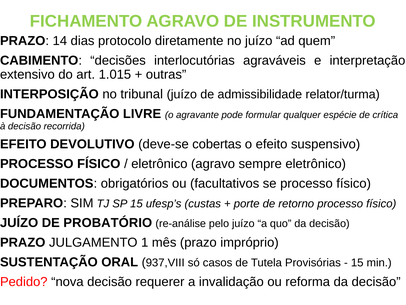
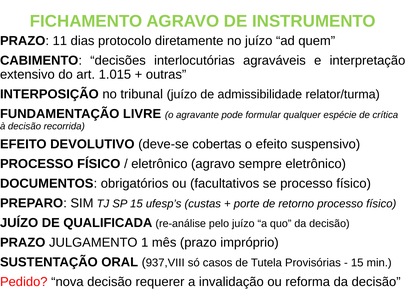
14: 14 -> 11
PROBATÓRIO: PROBATÓRIO -> QUALIFICADA
